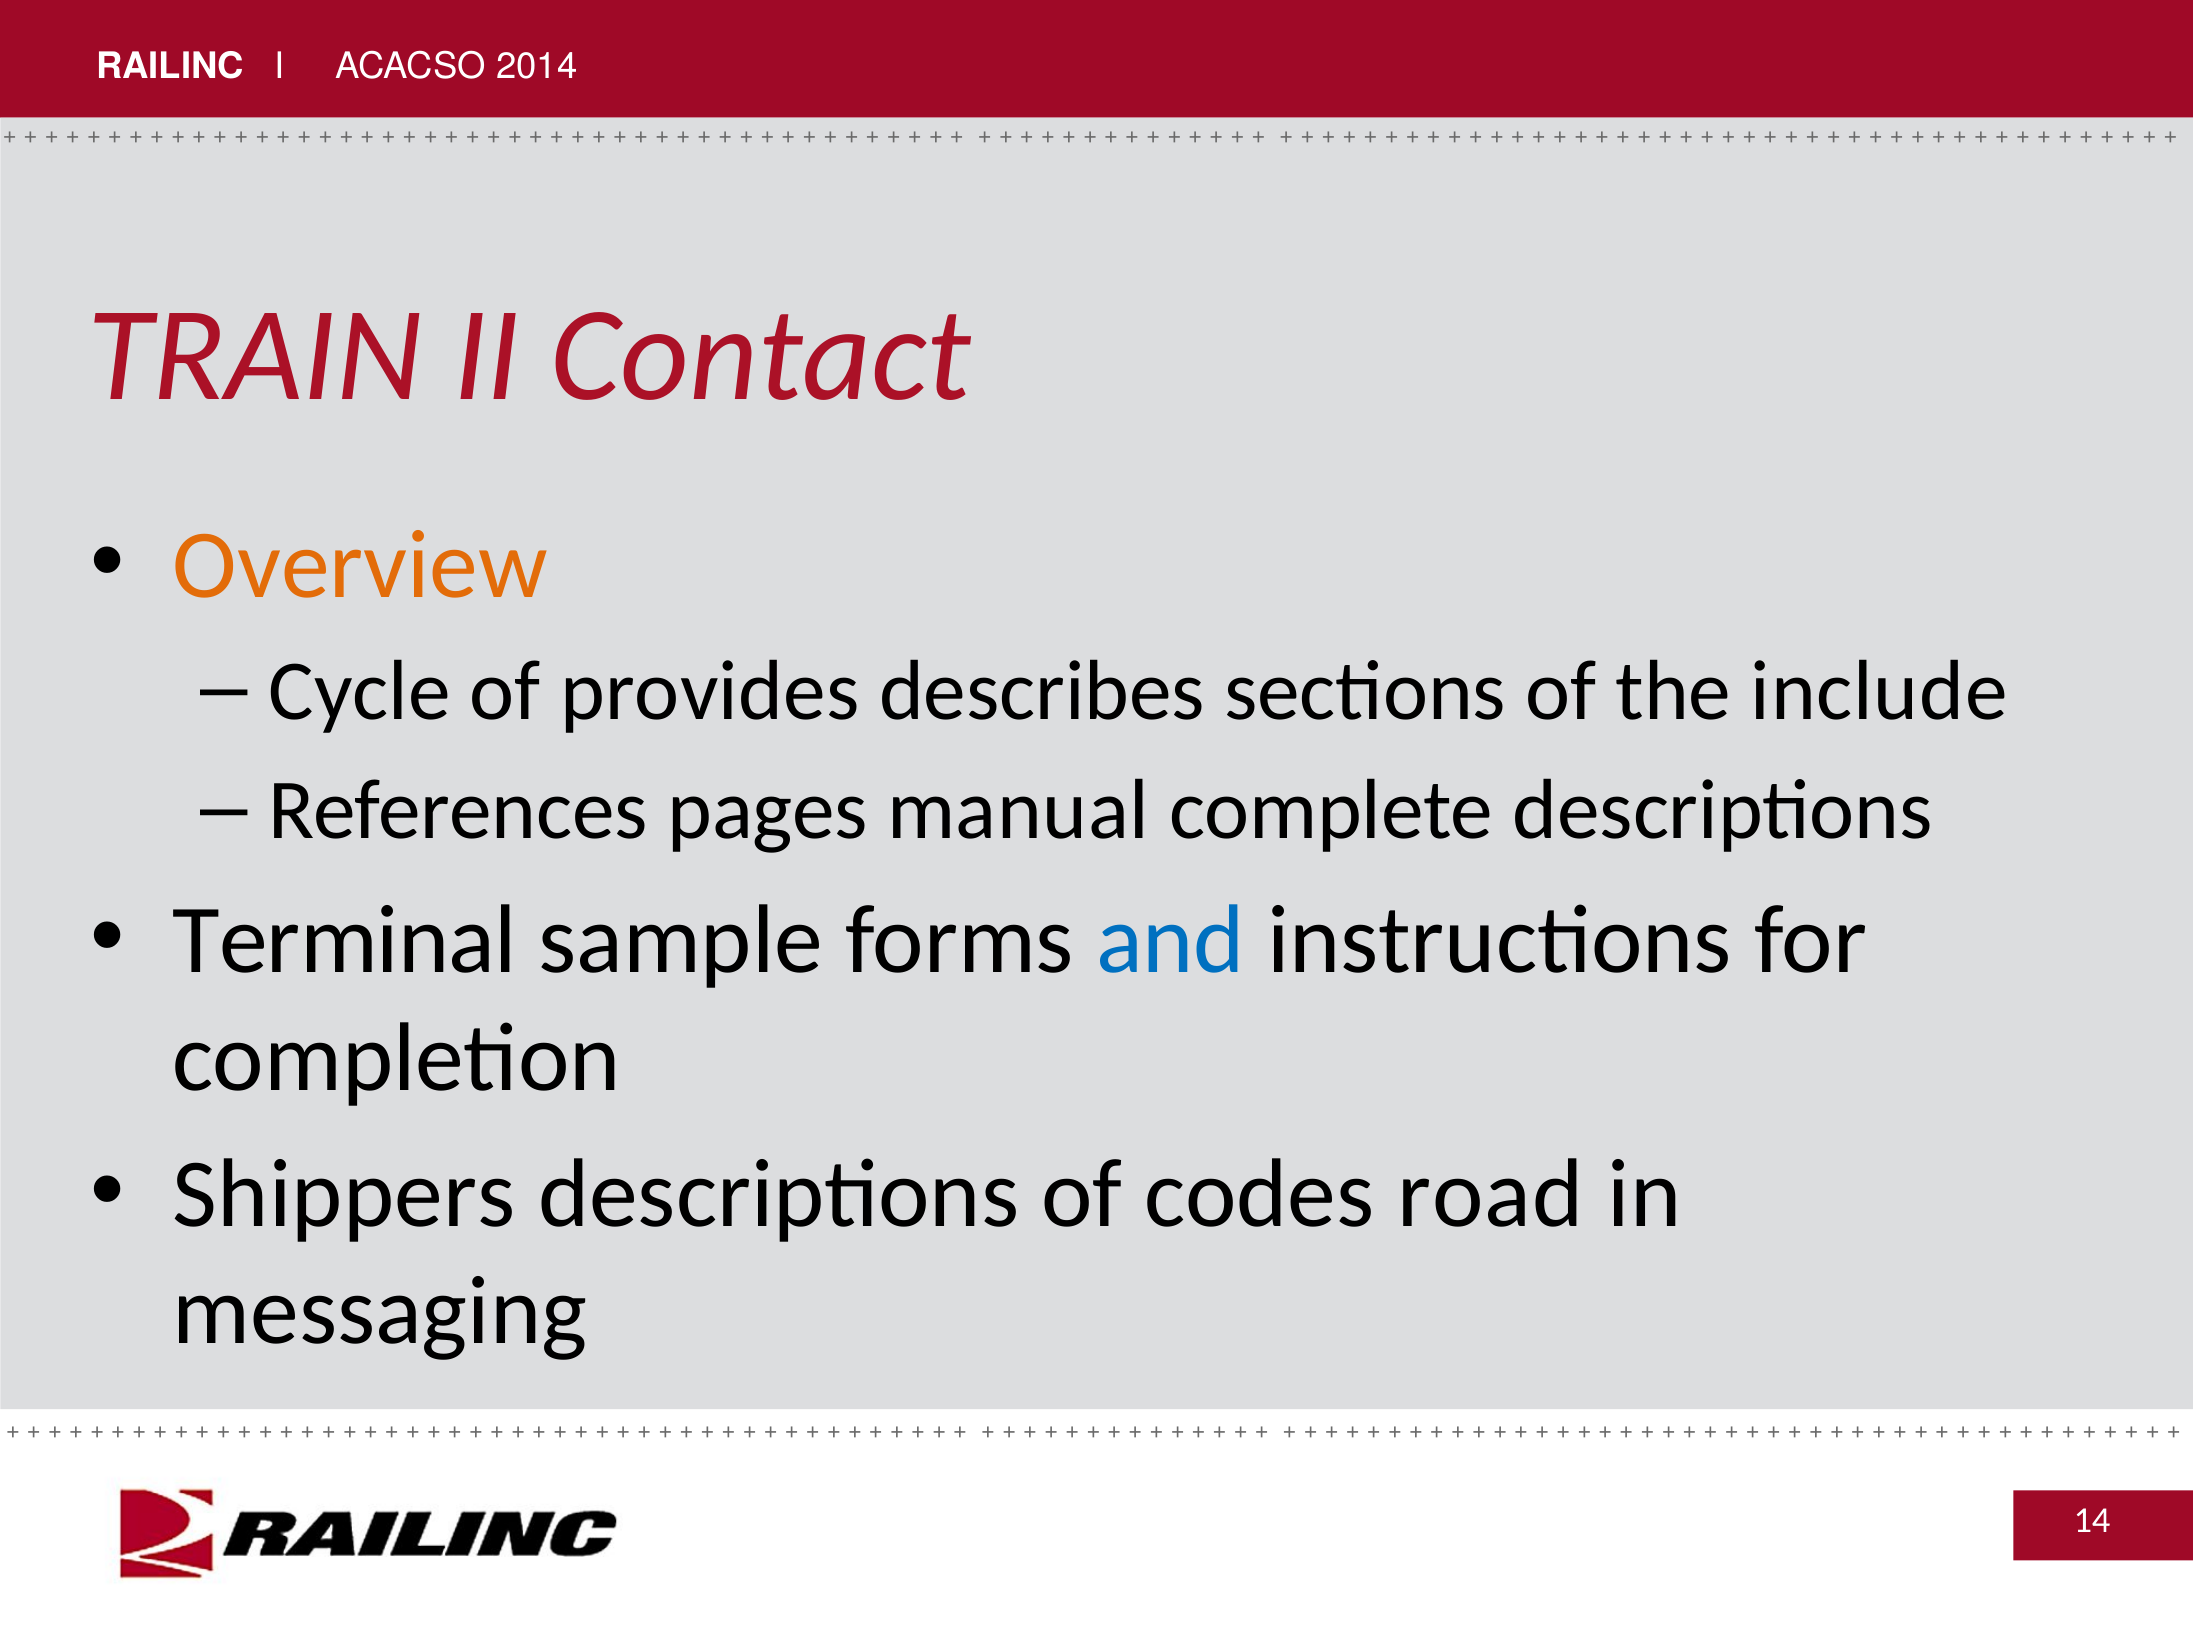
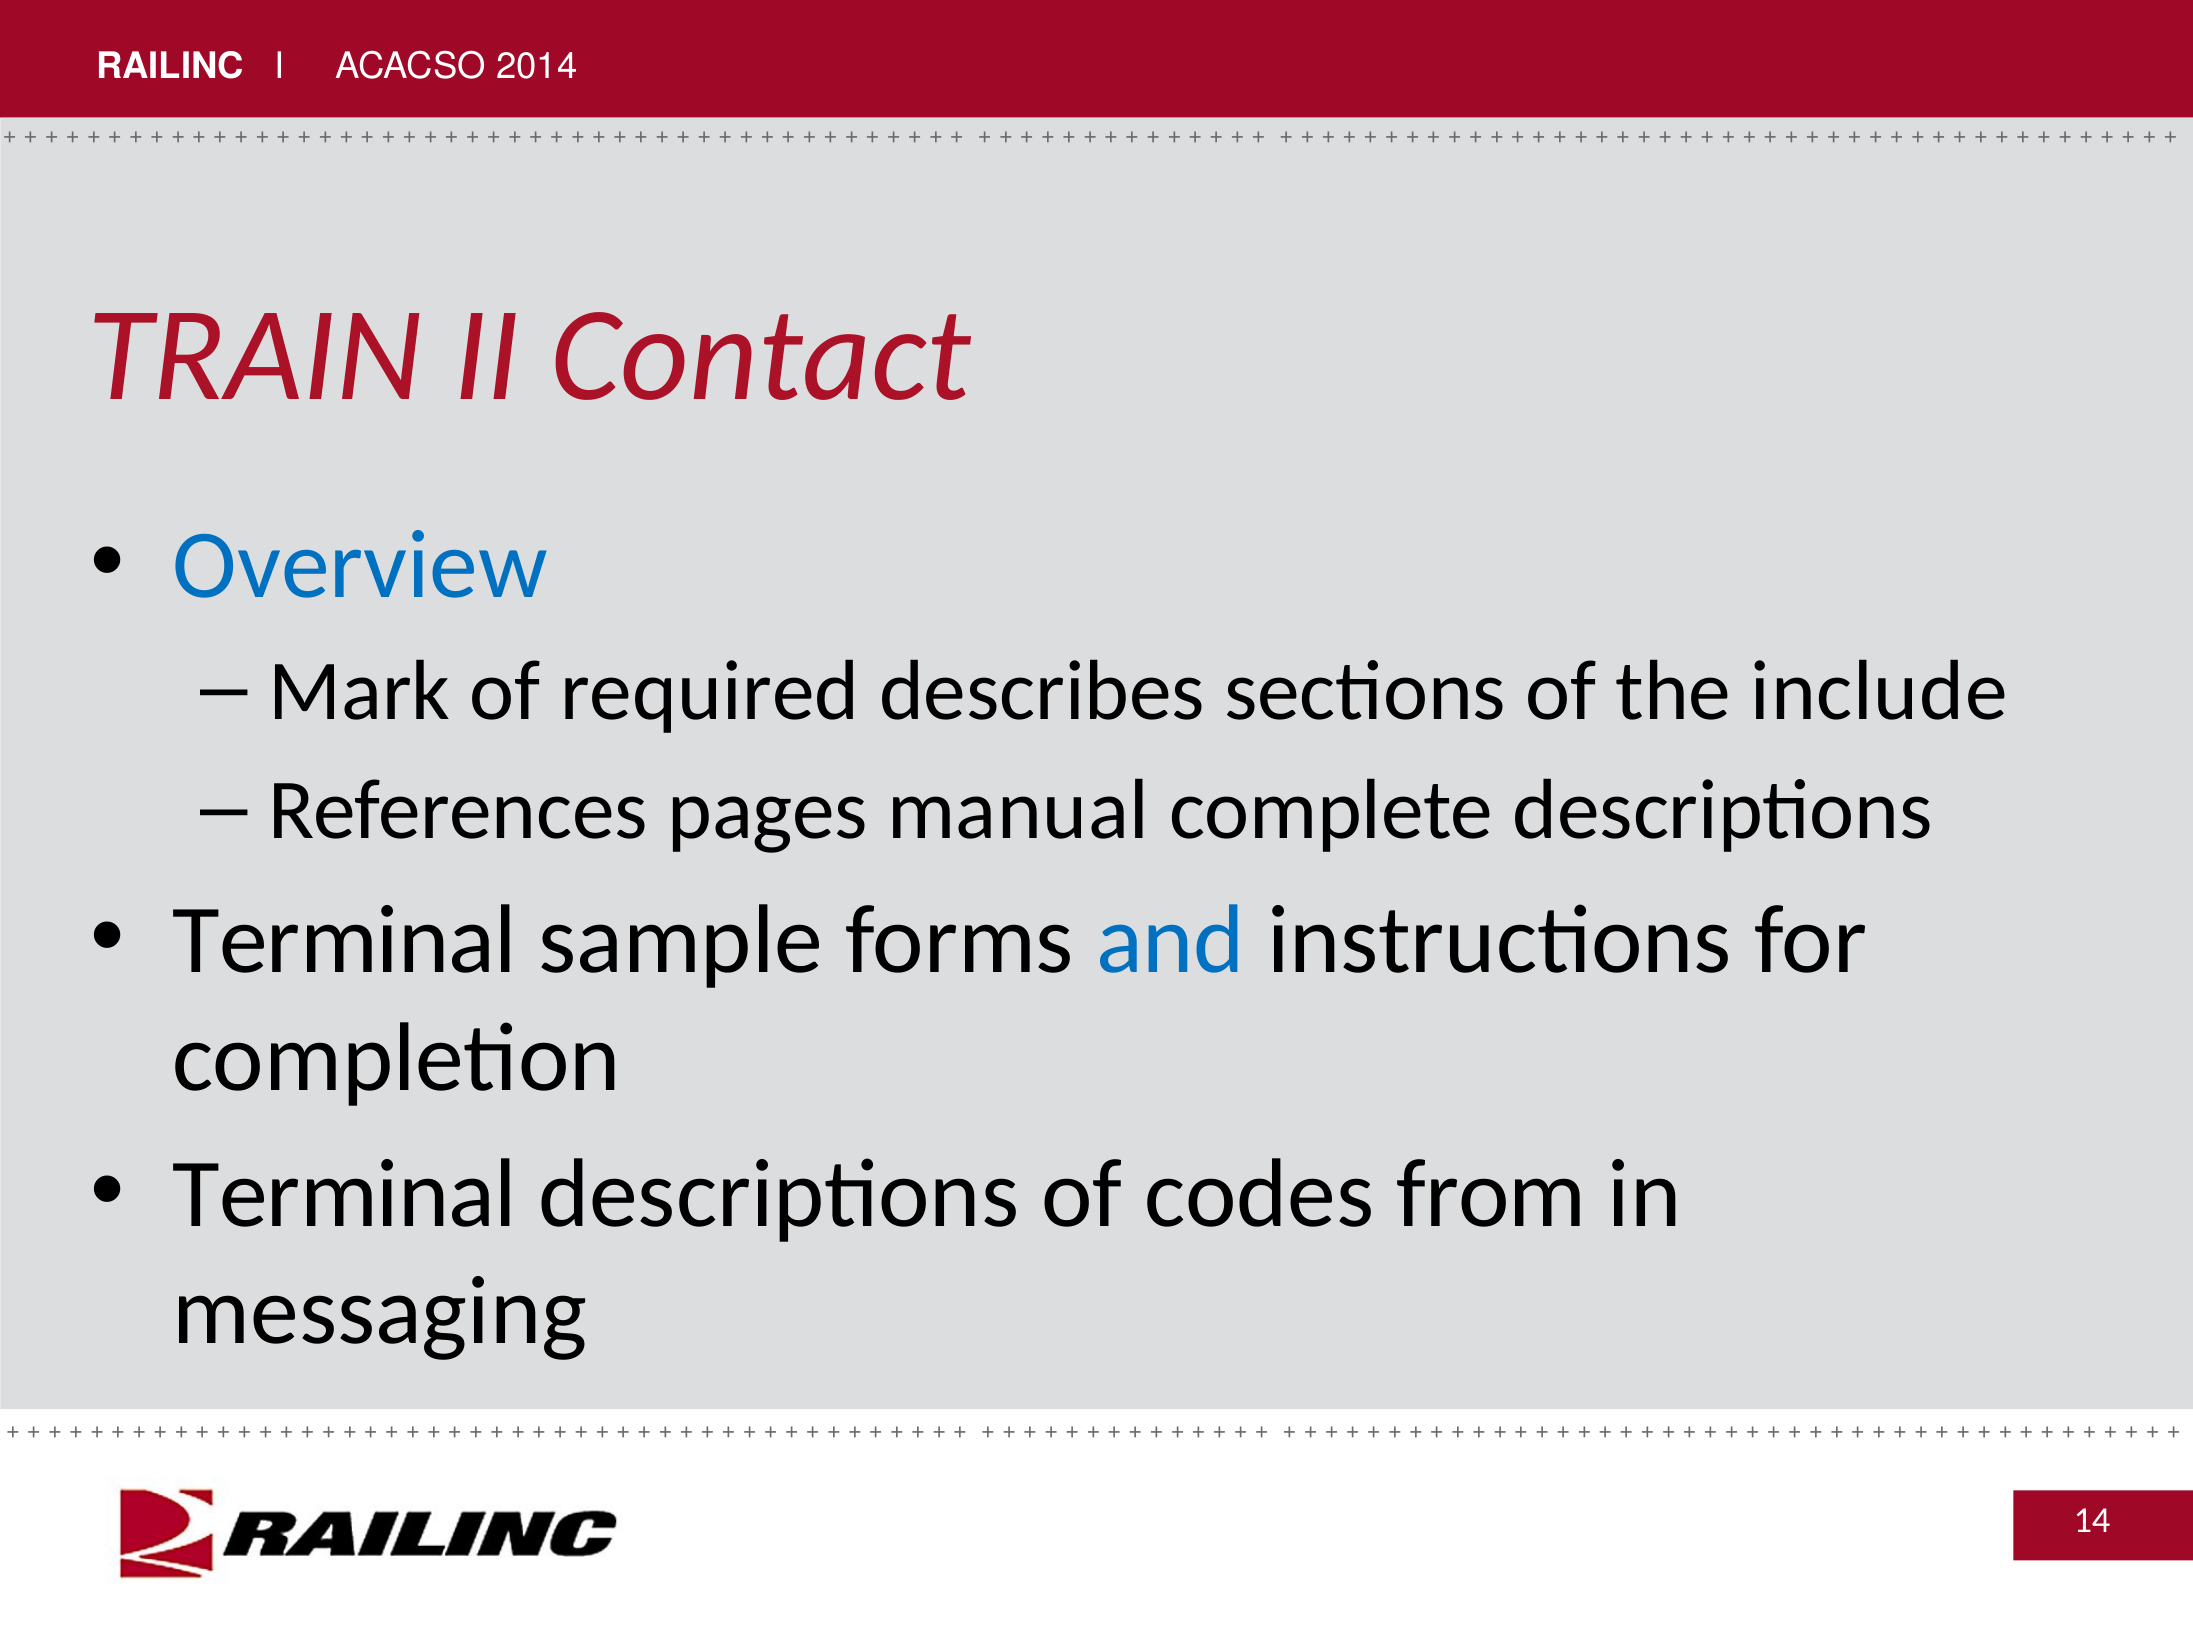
Overview colour: orange -> blue
Cycle: Cycle -> Mark
provides: provides -> required
Shippers at (344, 1194): Shippers -> Terminal
road: road -> from
